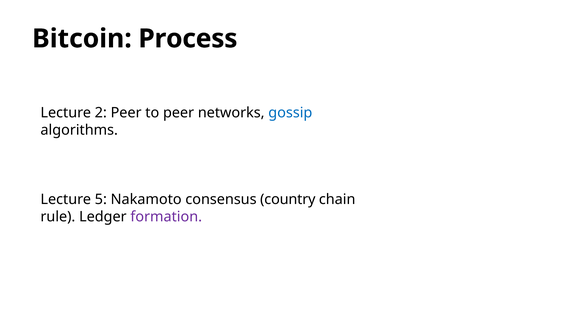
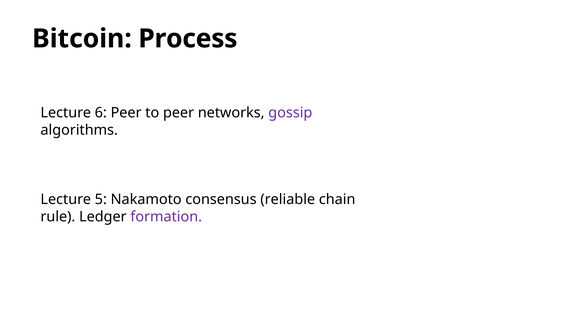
2: 2 -> 6
gossip colour: blue -> purple
country: country -> reliable
